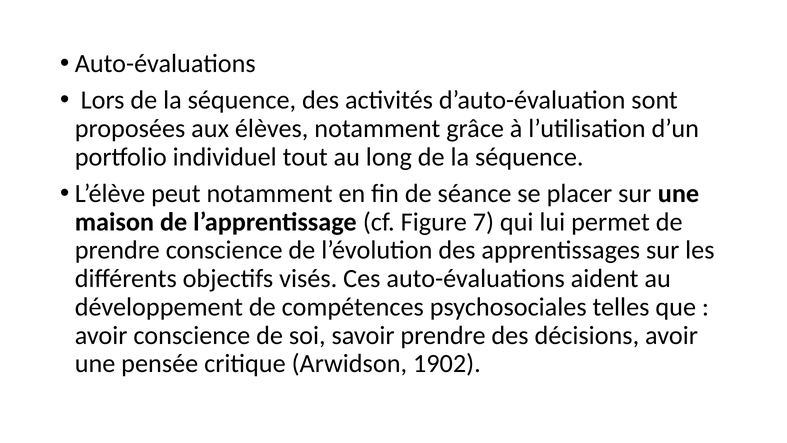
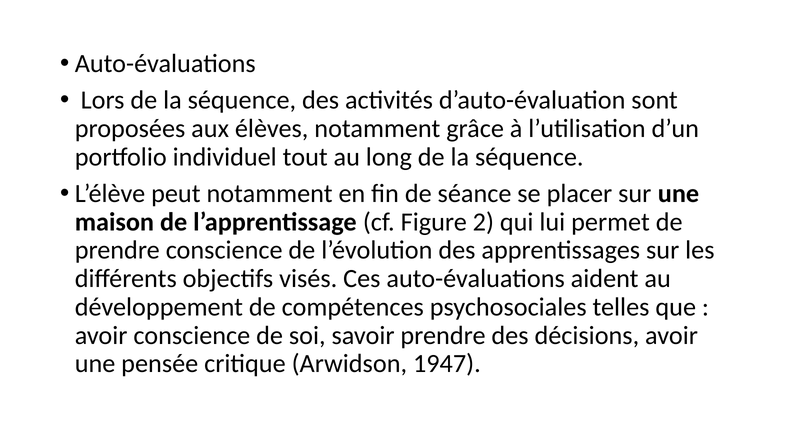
7: 7 -> 2
1902: 1902 -> 1947
